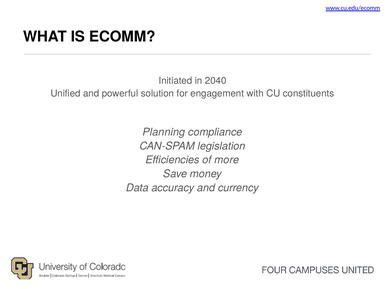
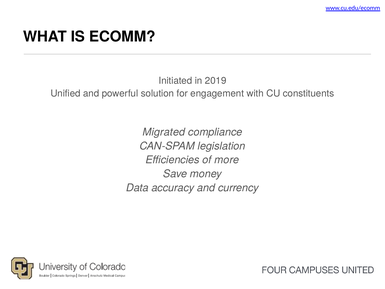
2040: 2040 -> 2019
Planning: Planning -> Migrated
